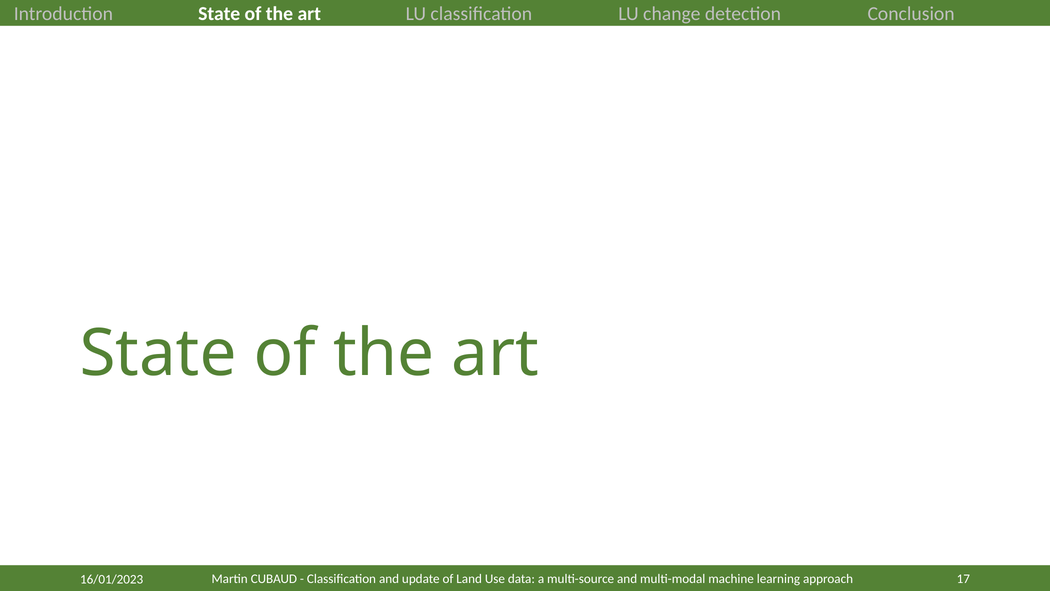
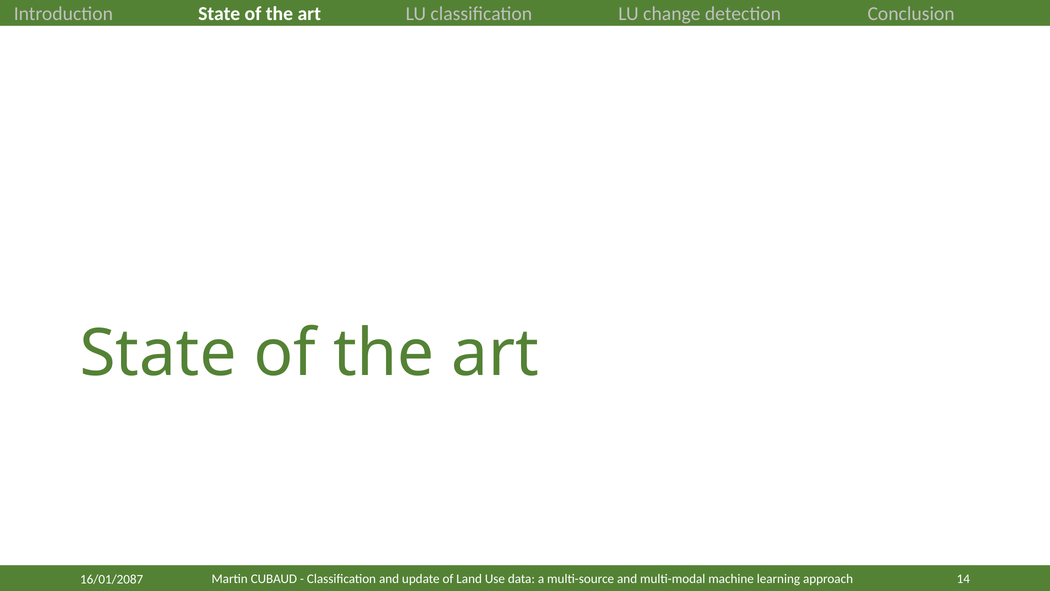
17: 17 -> 14
16/01/2023: 16/01/2023 -> 16/01/2087
